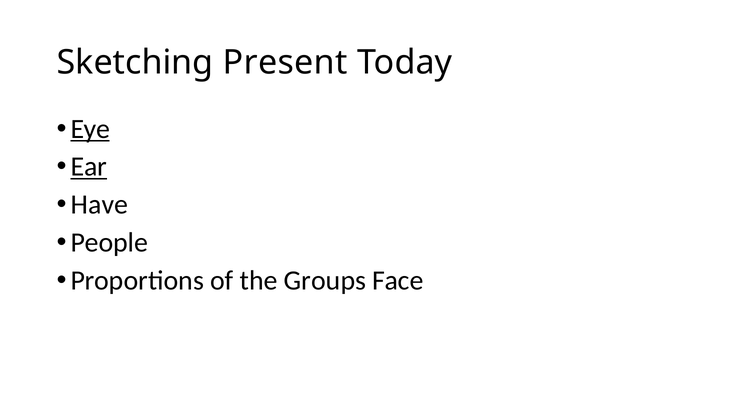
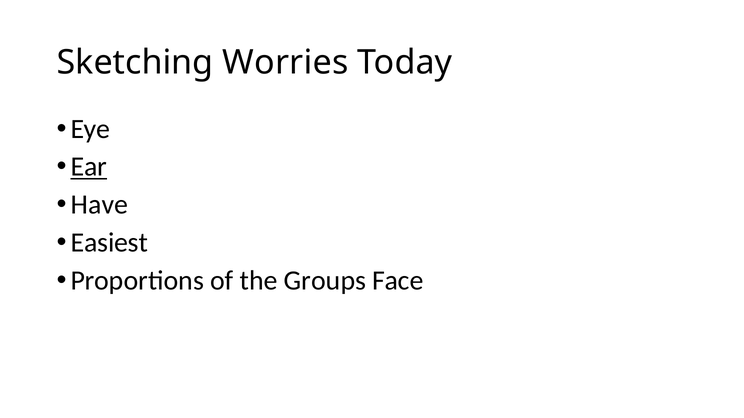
Present: Present -> Worries
Eye underline: present -> none
People: People -> Easiest
